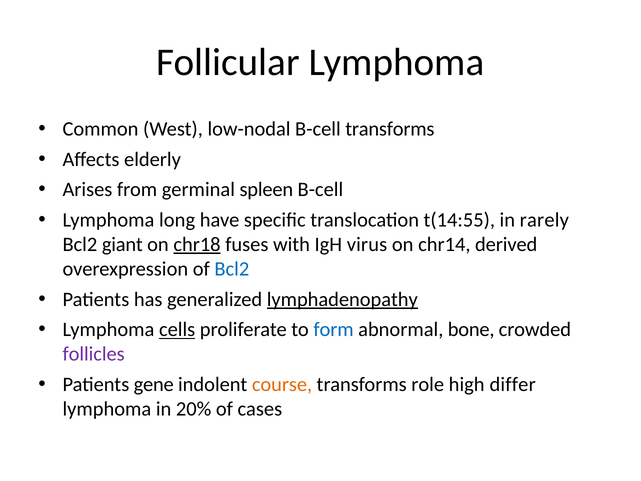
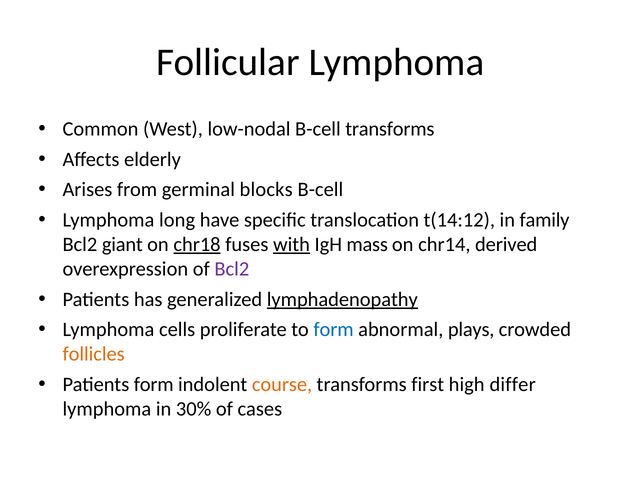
spleen: spleen -> blocks
t(14:55: t(14:55 -> t(14:12
rarely: rarely -> family
with underline: none -> present
virus: virus -> mass
Bcl2 at (232, 269) colour: blue -> purple
cells underline: present -> none
bone: bone -> plays
follicles colour: purple -> orange
Patients gene: gene -> form
role: role -> first
20%: 20% -> 30%
